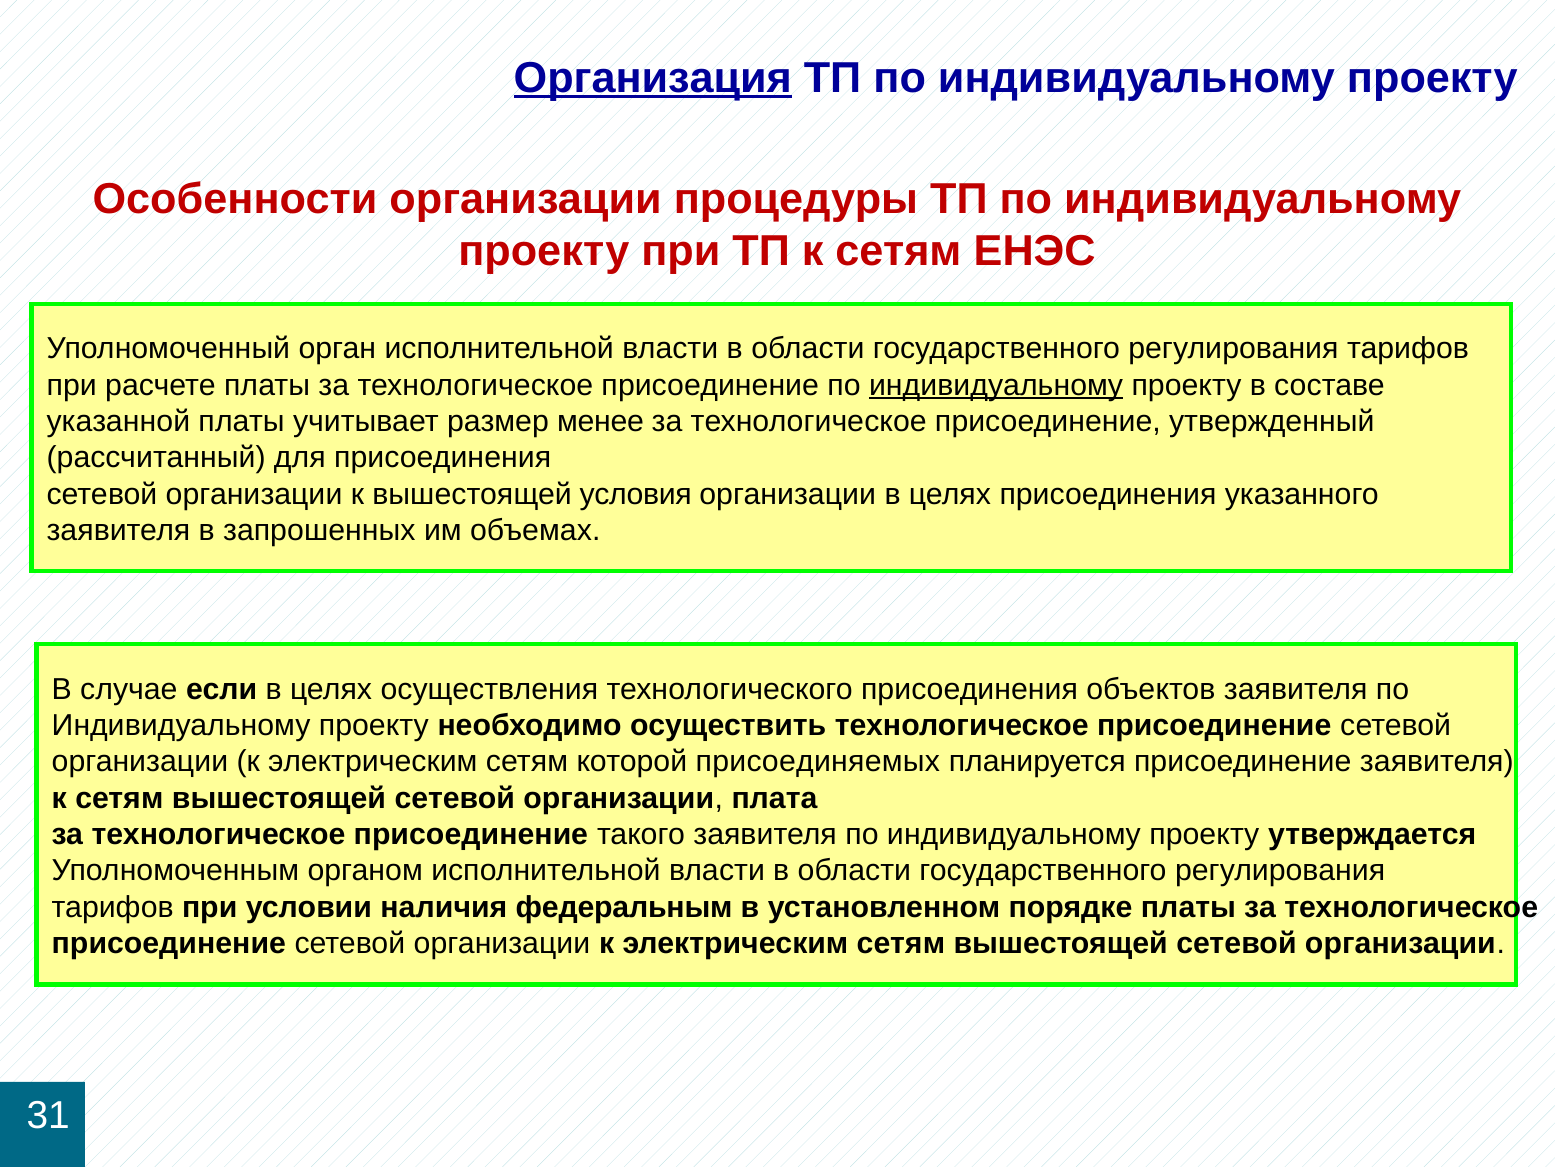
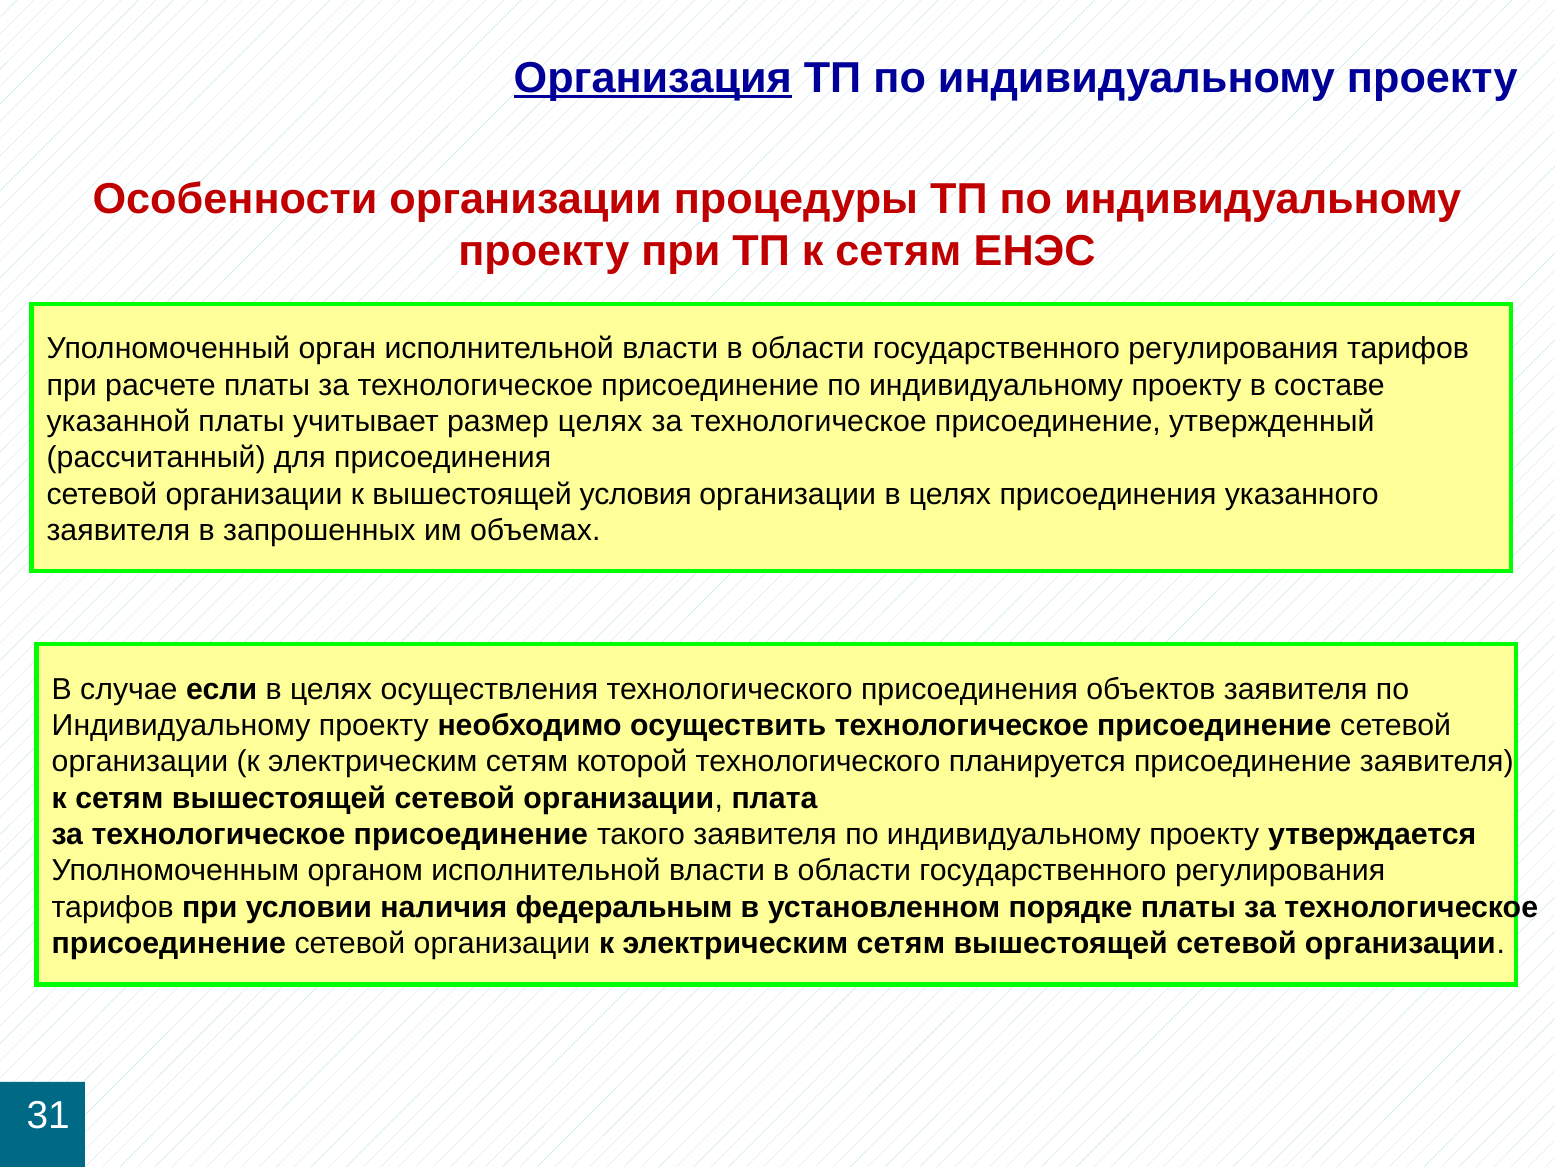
индивидуальному at (996, 385) underline: present -> none
размер менее: менее -> целях
которой присоединяемых: присоединяемых -> технологического
